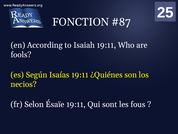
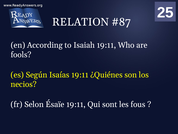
FONCTION: FONCTION -> RELATION
